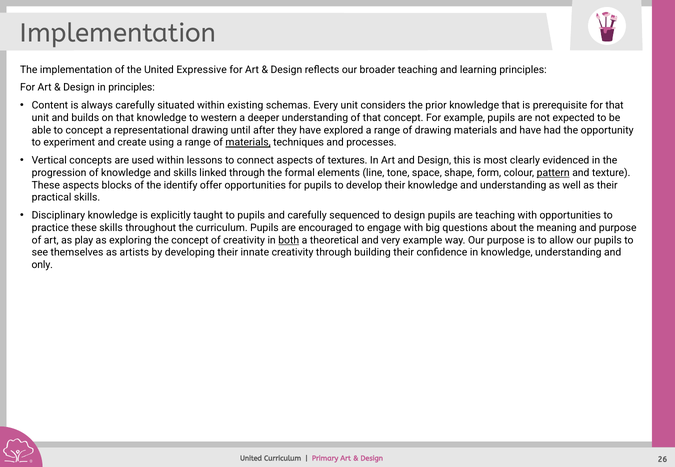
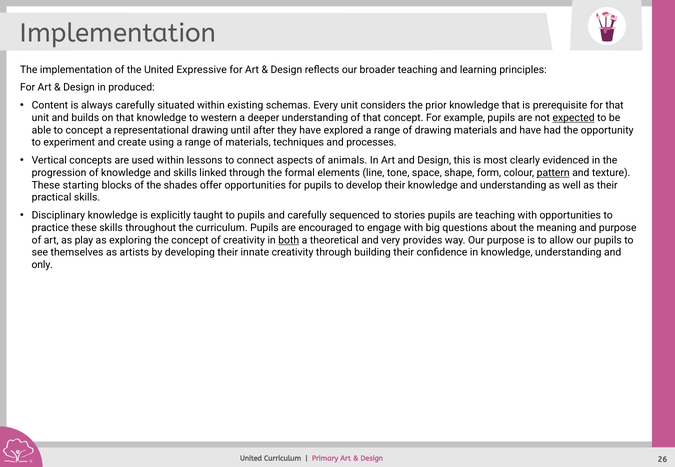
in principles: principles -> produced
expected underline: none -> present
materials at (248, 143) underline: present -> none
textures: textures -> animals
These aspects: aspects -> starting
identify: identify -> shades
to design: design -> stories
very example: example -> provides
